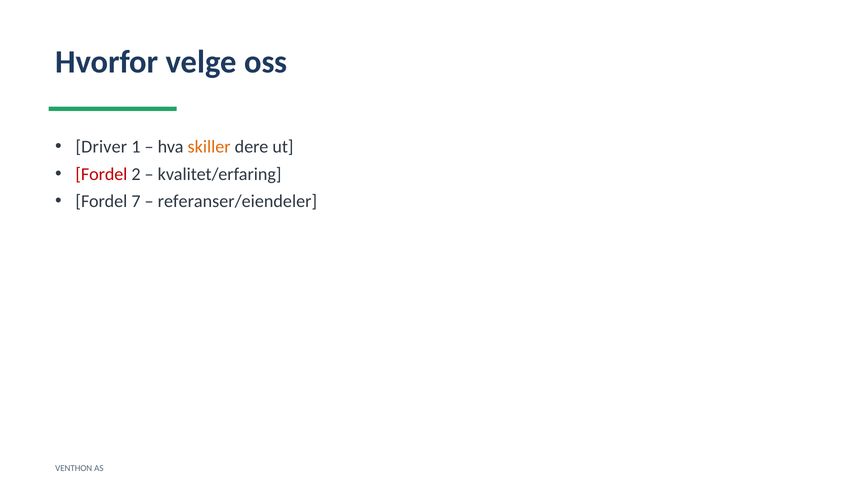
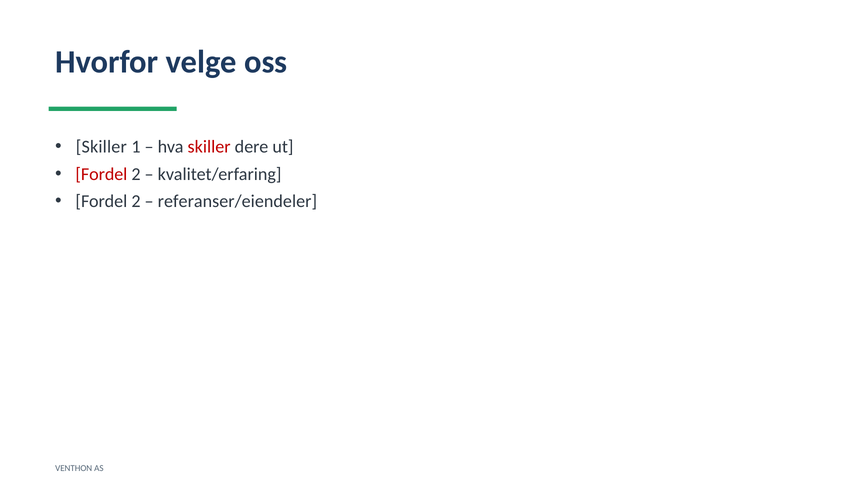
Driver at (101, 147): Driver -> Skiller
skiller at (209, 147) colour: orange -> red
7 at (136, 201): 7 -> 2
